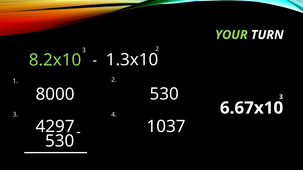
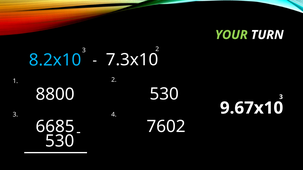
1.3x10: 1.3x10 -> 7.3x10
8.2x10 colour: light green -> light blue
8000: 8000 -> 8800
6.67x10: 6.67x10 -> 9.67x10
4297: 4297 -> 6685
1037: 1037 -> 7602
